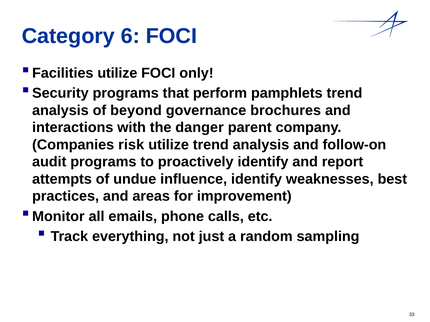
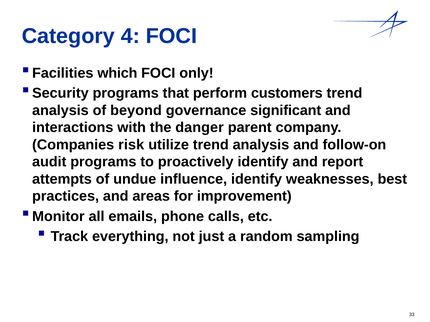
6: 6 -> 4
Facilities utilize: utilize -> which
pamphlets: pamphlets -> customers
brochures: brochures -> significant
